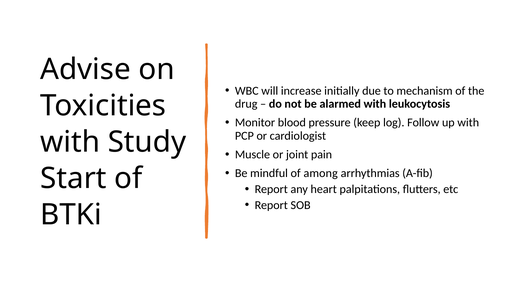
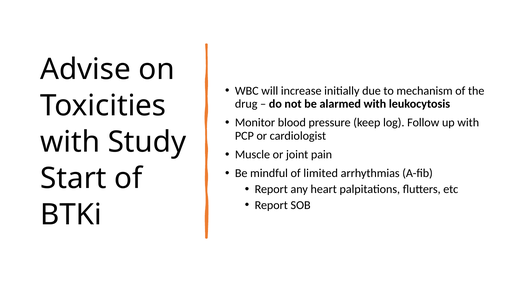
among: among -> limited
